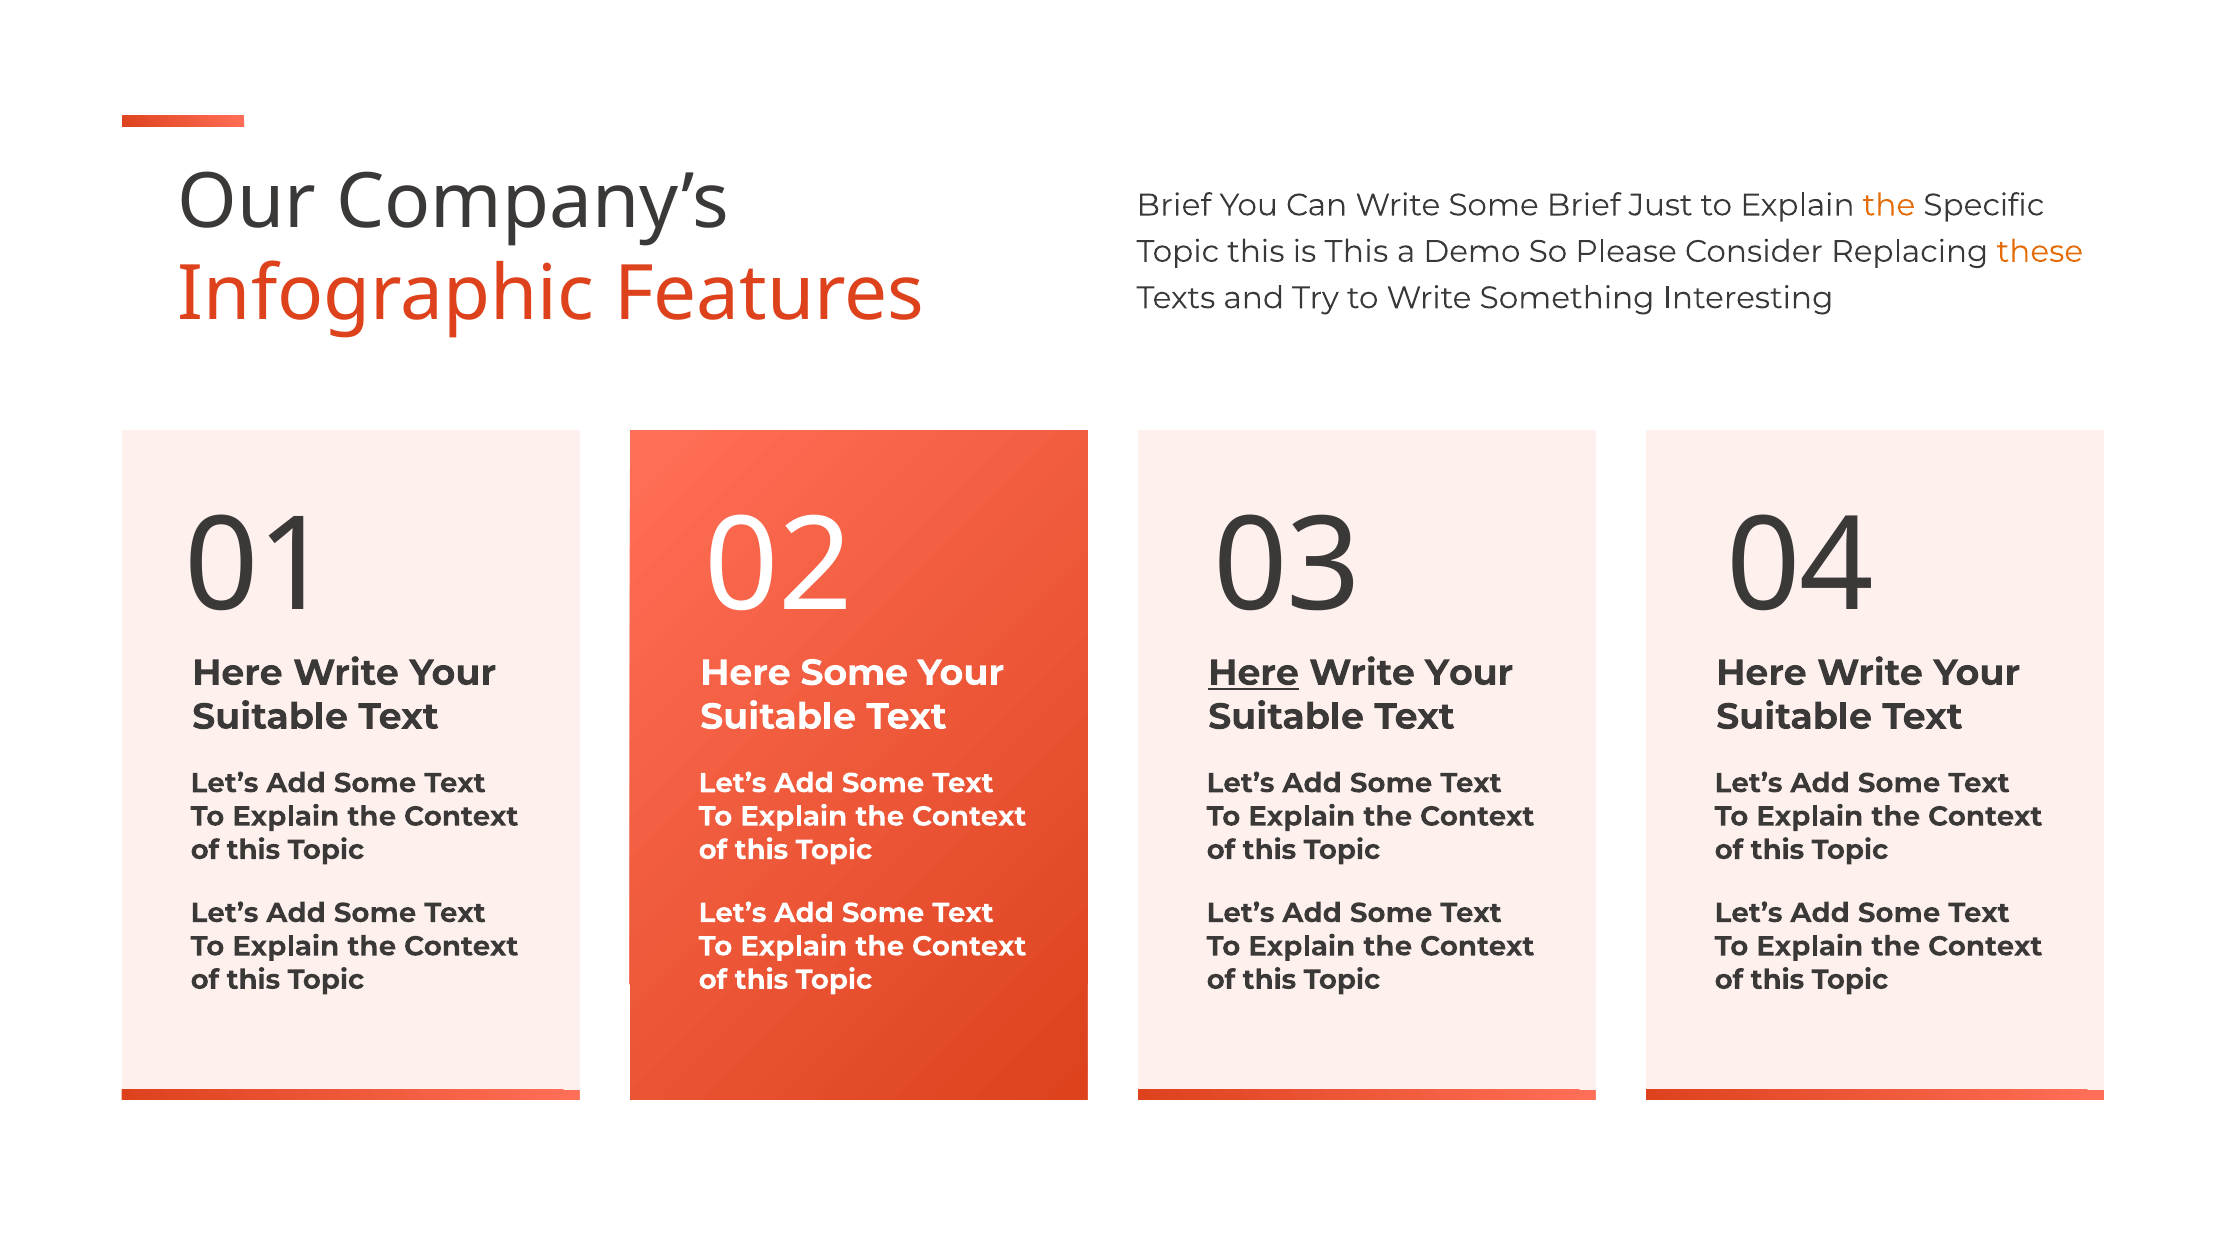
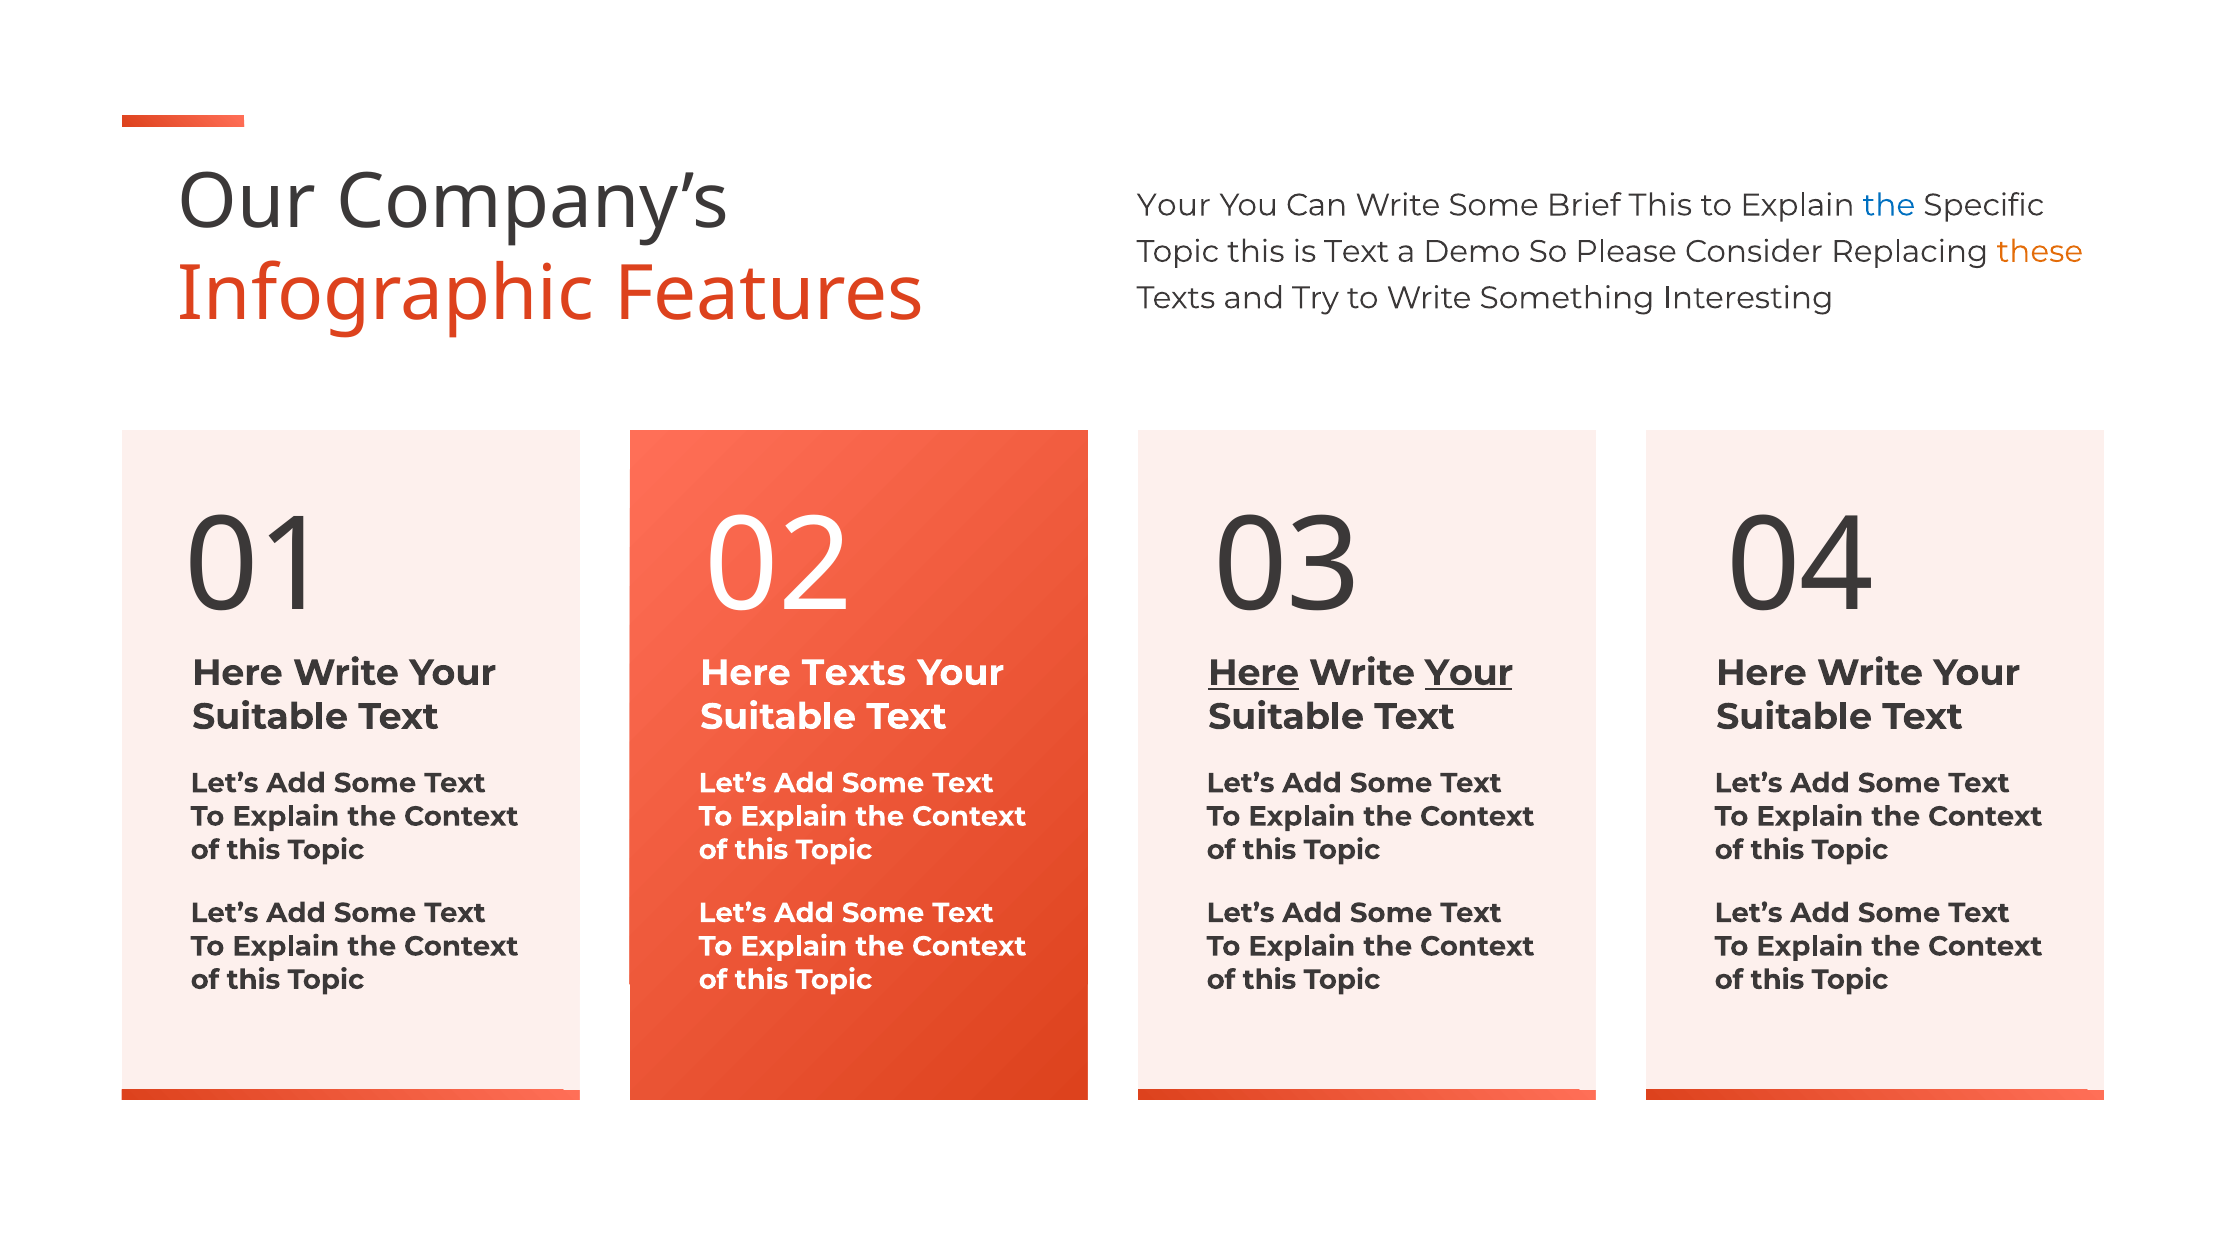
Brief at (1174, 205): Brief -> Your
Brief Just: Just -> This
the at (1889, 205) colour: orange -> blue
is This: This -> Text
Here Some: Some -> Texts
Your at (1469, 673) underline: none -> present
